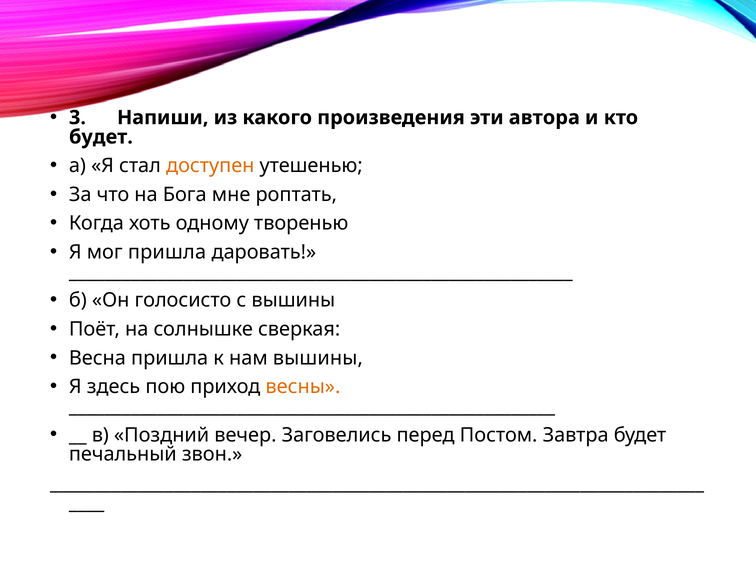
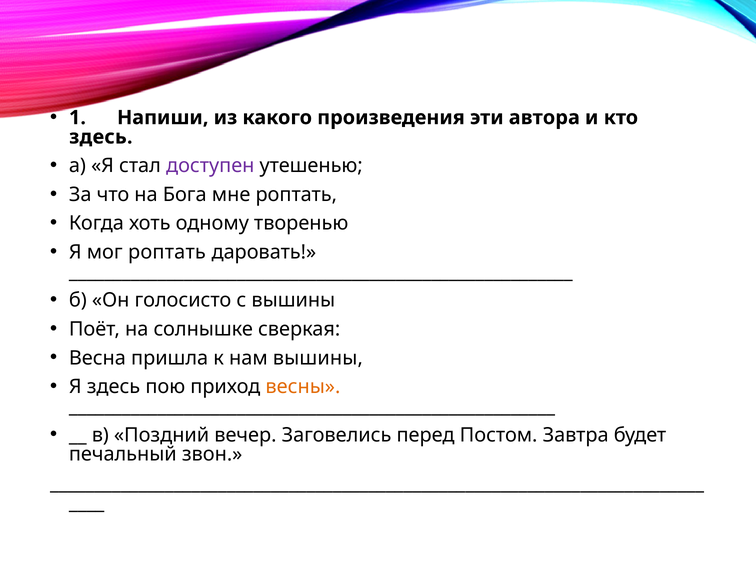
3: 3 -> 1
будет at (101, 137): будет -> здесь
доступен colour: orange -> purple
мог пришла: пришла -> роптать
